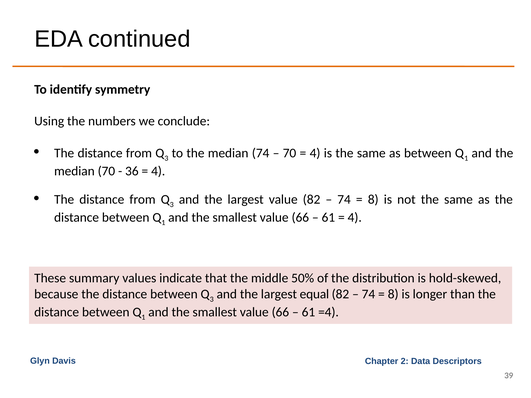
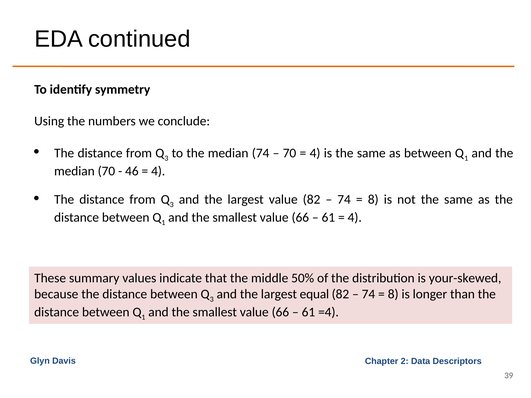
36: 36 -> 46
hold-skewed: hold-skewed -> your-skewed
